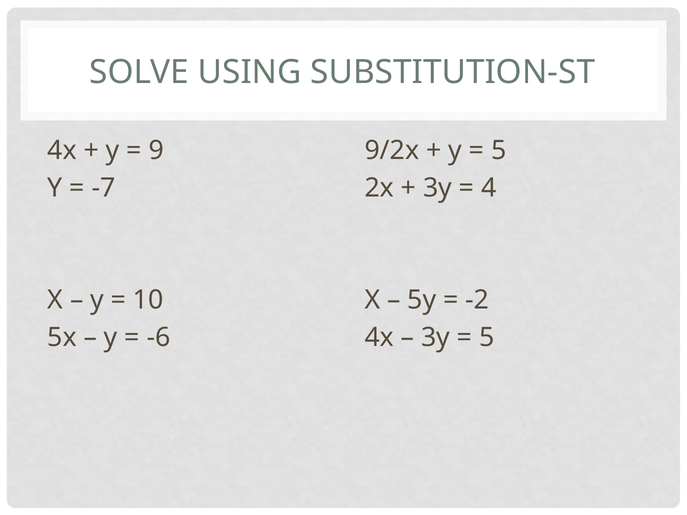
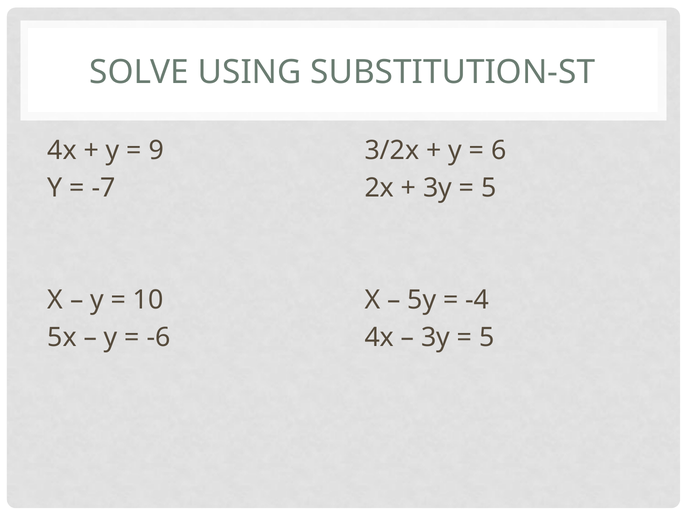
9/2x: 9/2x -> 3/2x
5 at (499, 150): 5 -> 6
4 at (489, 188): 4 -> 5
-2: -2 -> -4
